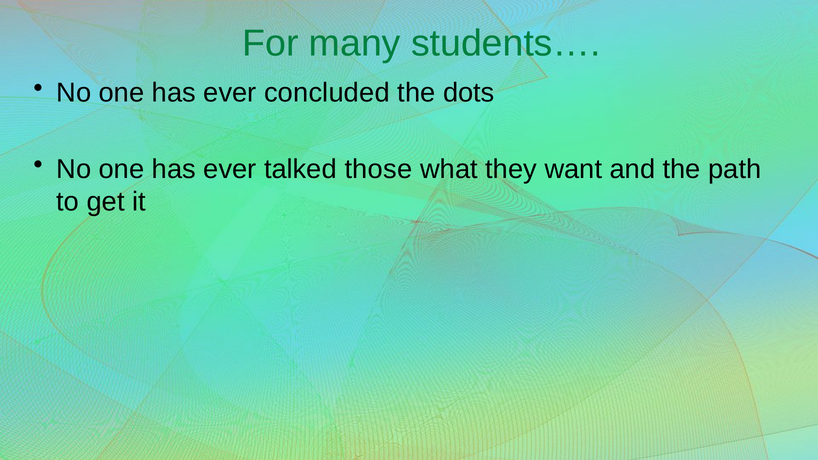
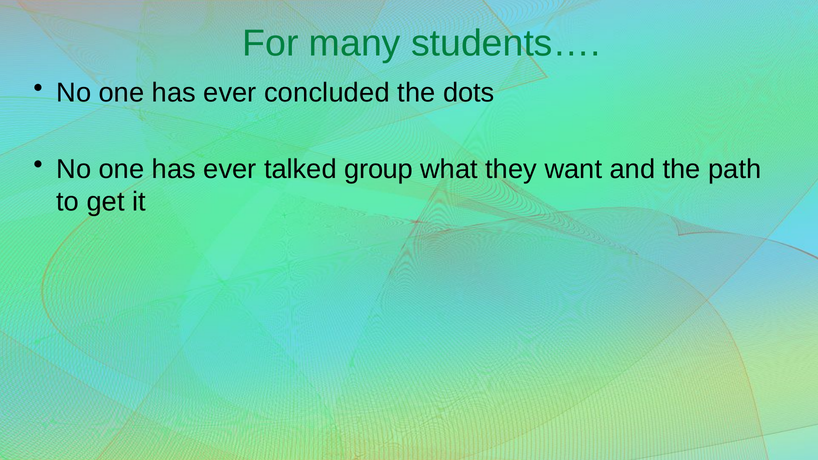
those: those -> group
